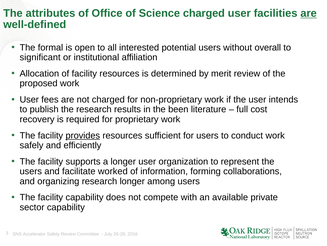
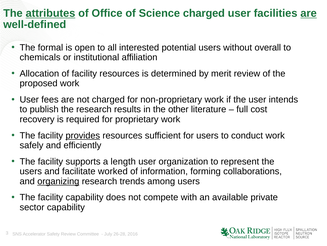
attributes underline: none -> present
significant: significant -> chemicals
been: been -> other
a longer: longer -> length
organizing underline: none -> present
research longer: longer -> trends
